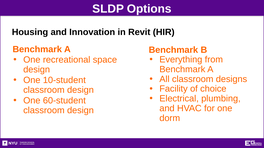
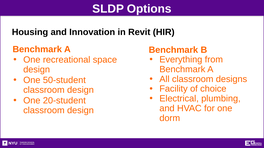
10-student: 10-student -> 50-student
60-student: 60-student -> 20-student
